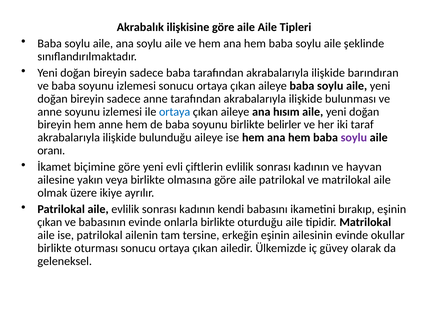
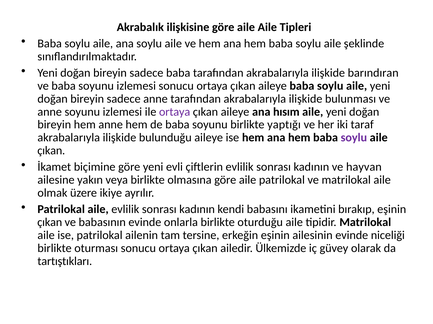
ortaya at (175, 112) colour: blue -> purple
belirler: belirler -> yaptığı
oranı at (51, 151): oranı -> çıkan
okullar: okullar -> niceliği
geleneksel: geleneksel -> tartıştıkları
